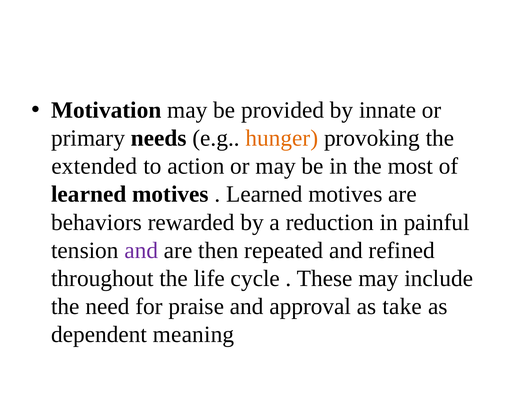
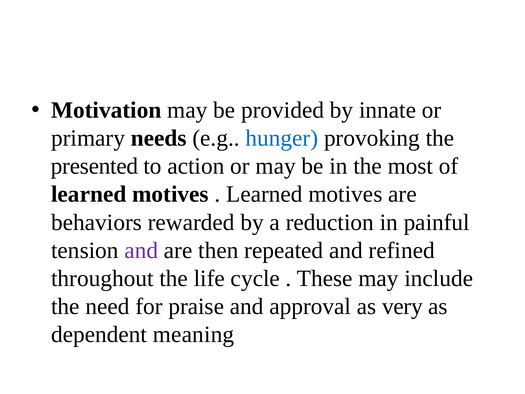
hunger colour: orange -> blue
extended: extended -> presented
take: take -> very
